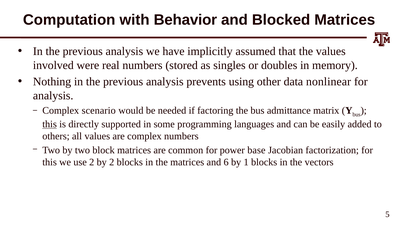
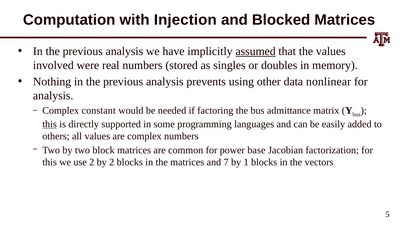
Behavior: Behavior -> Injection
assumed underline: none -> present
scenario: scenario -> constant
6: 6 -> 7
